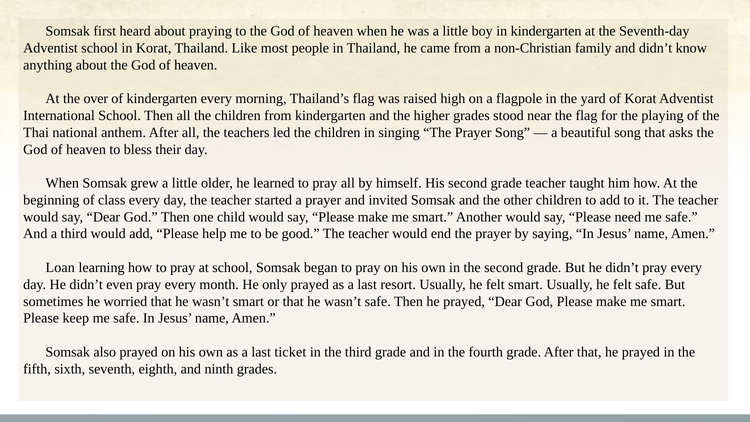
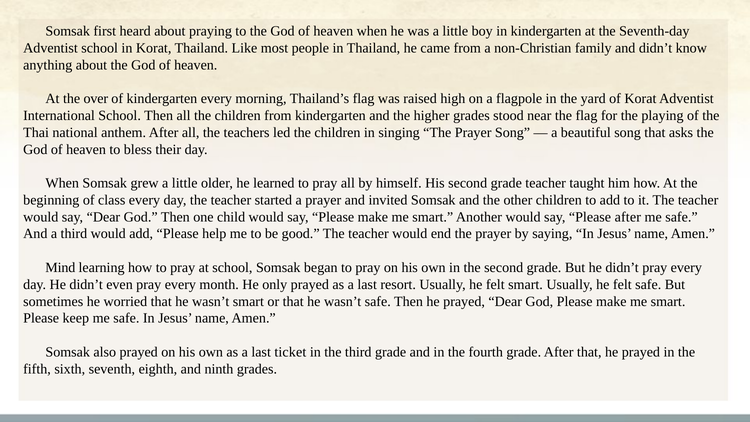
Please need: need -> after
Loan: Loan -> Mind
